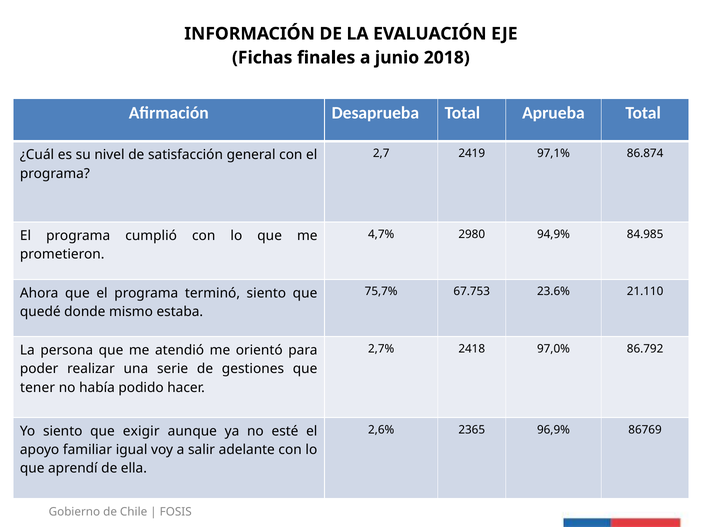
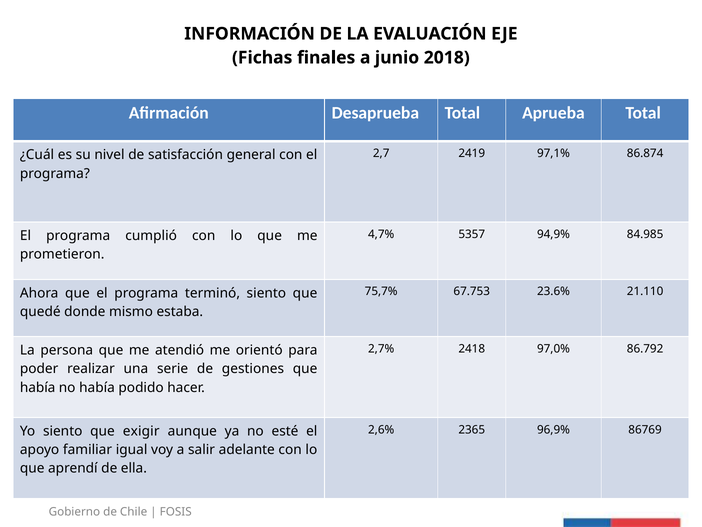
2980: 2980 -> 5357
tener at (38, 387): tener -> había
